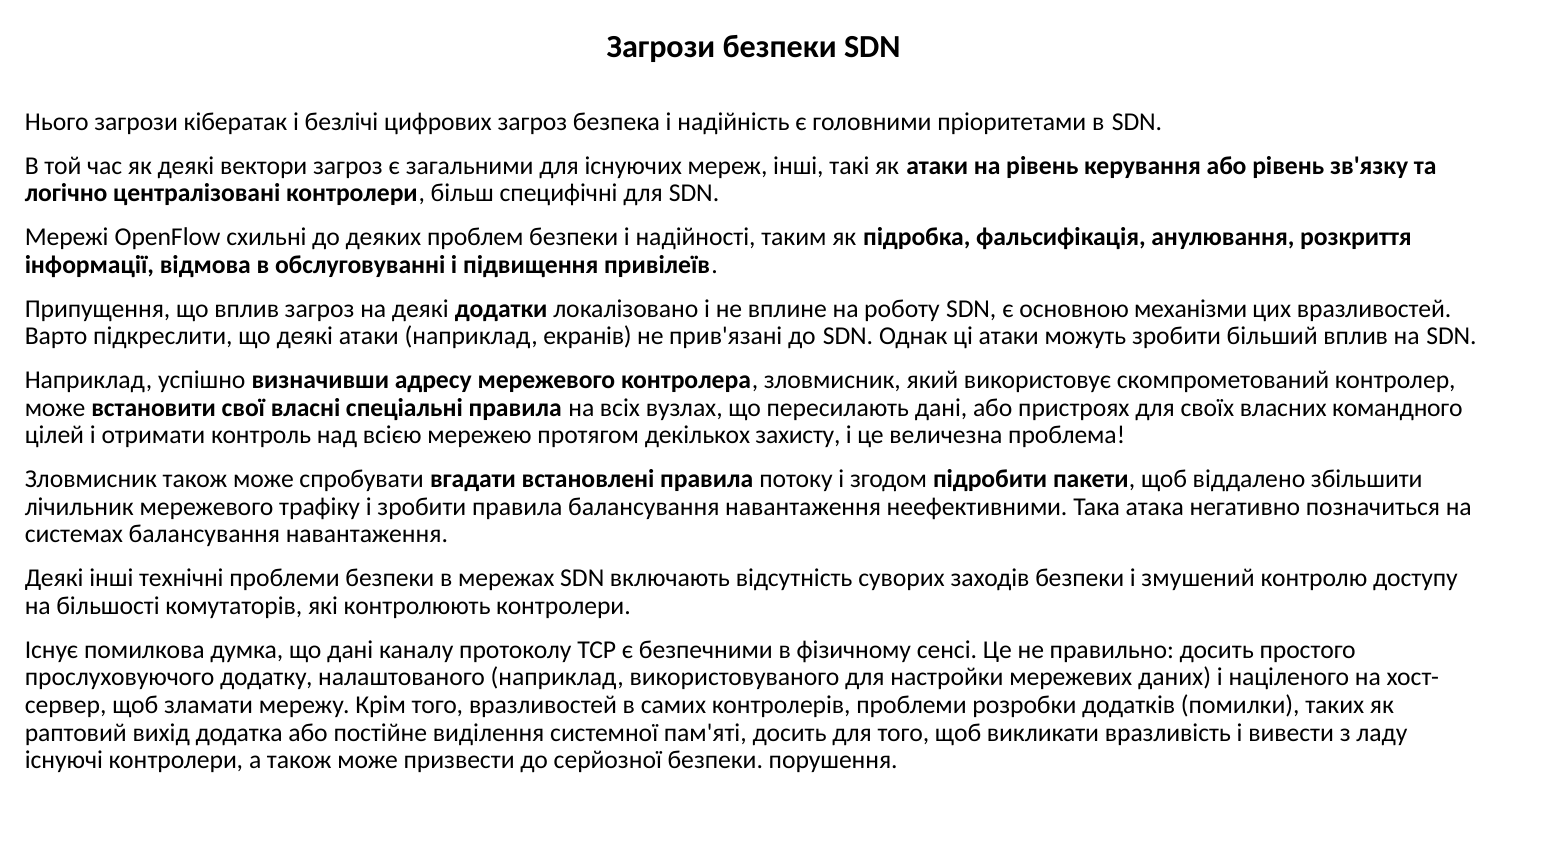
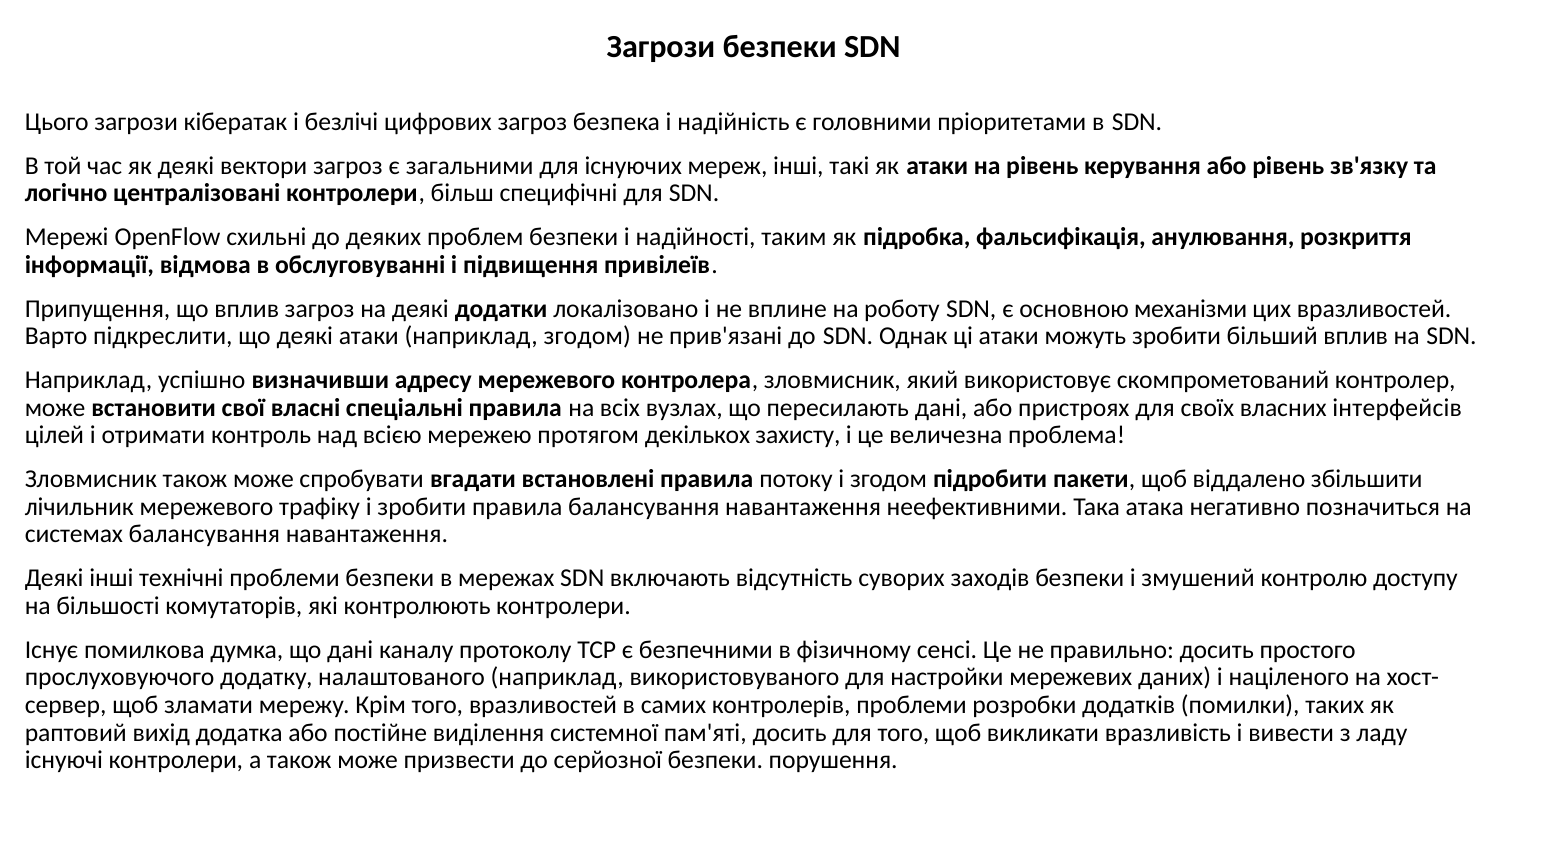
Нього: Нього -> Цього
наприклад екранів: екранів -> згодом
командного: командного -> інтерфейсів
